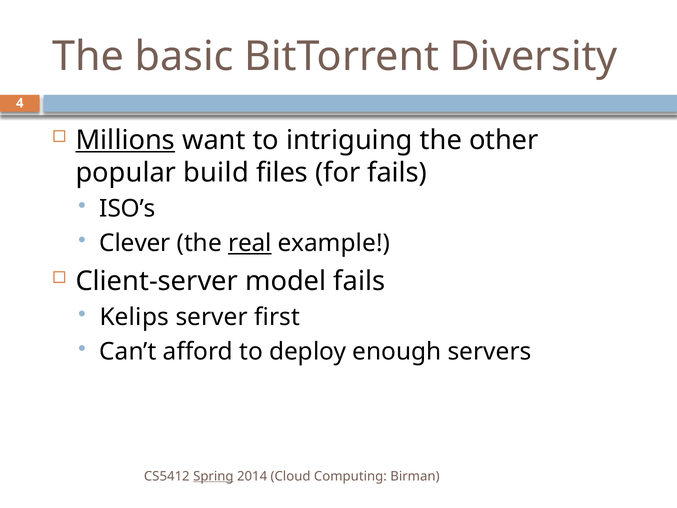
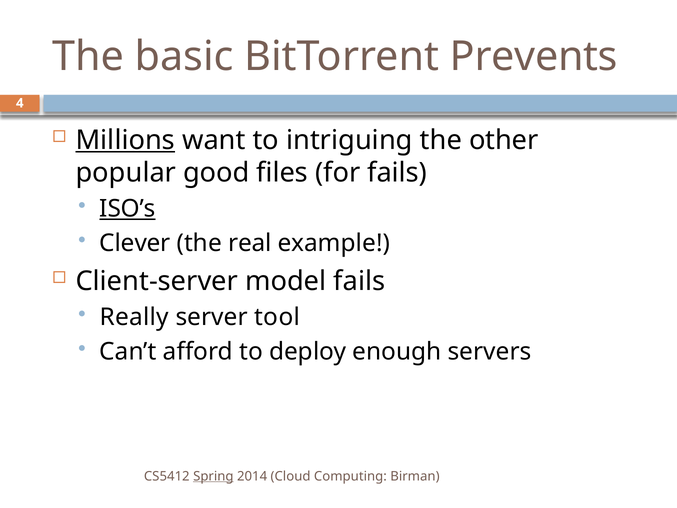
Diversity: Diversity -> Prevents
build: build -> good
ISO’s underline: none -> present
real underline: present -> none
Kelips: Kelips -> Really
first: first -> tool
